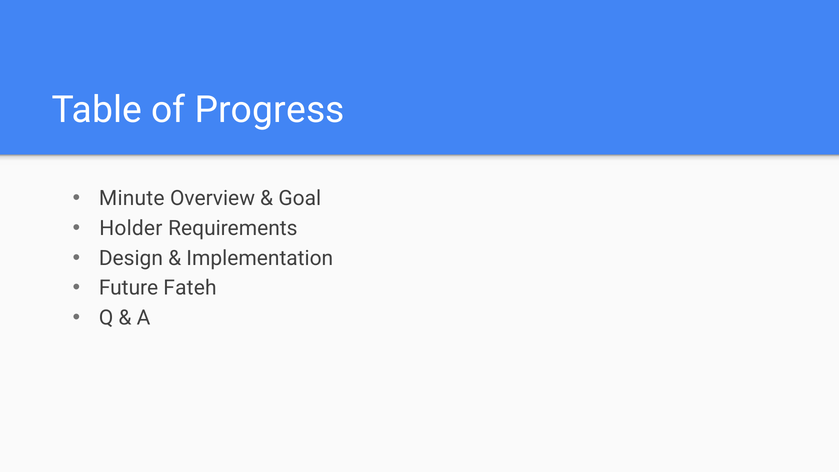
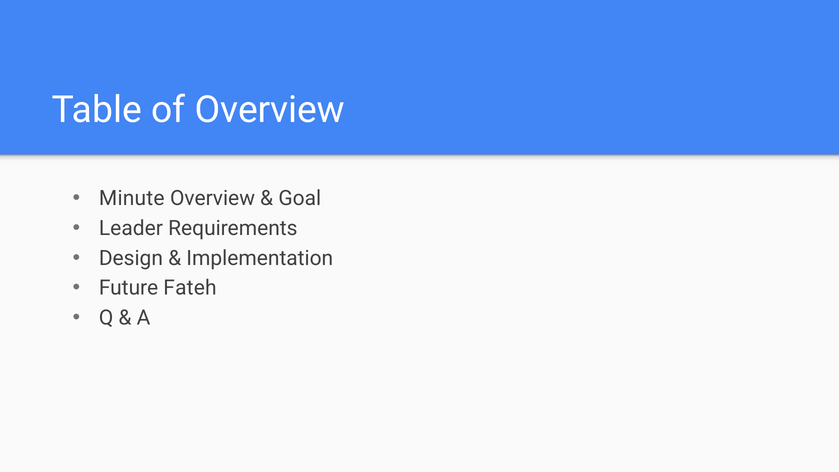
of Progress: Progress -> Overview
Holder: Holder -> Leader
